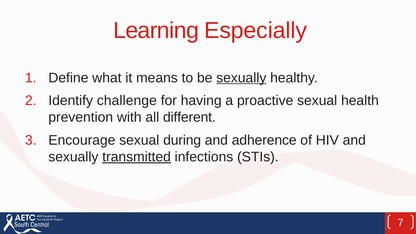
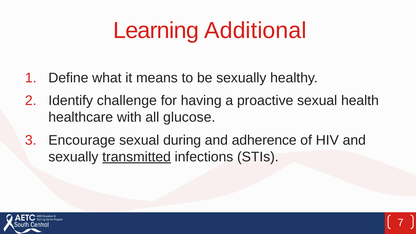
Especially: Especially -> Additional
sexually at (241, 78) underline: present -> none
prevention: prevention -> healthcare
different: different -> glucose
